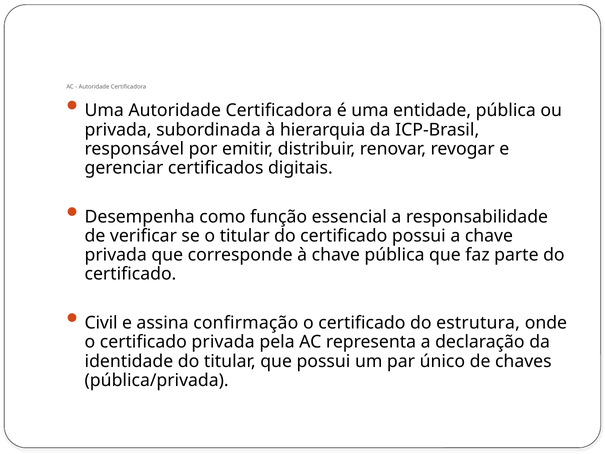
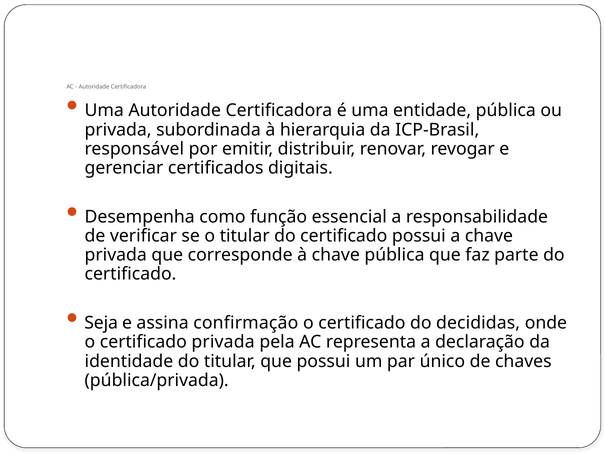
Civil: Civil -> Seja
estrutura: estrutura -> decididas
